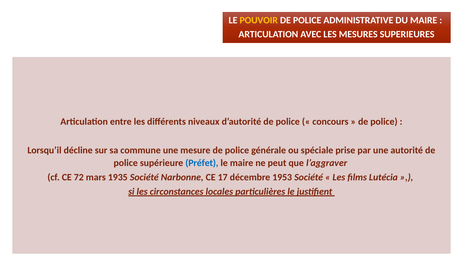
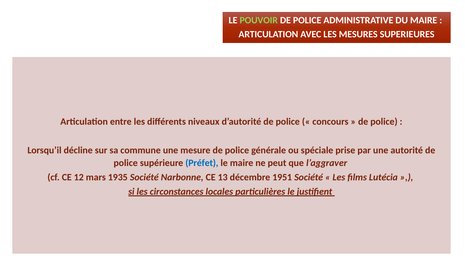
POUVOIR colour: yellow -> light green
72: 72 -> 12
17: 17 -> 13
1953: 1953 -> 1951
